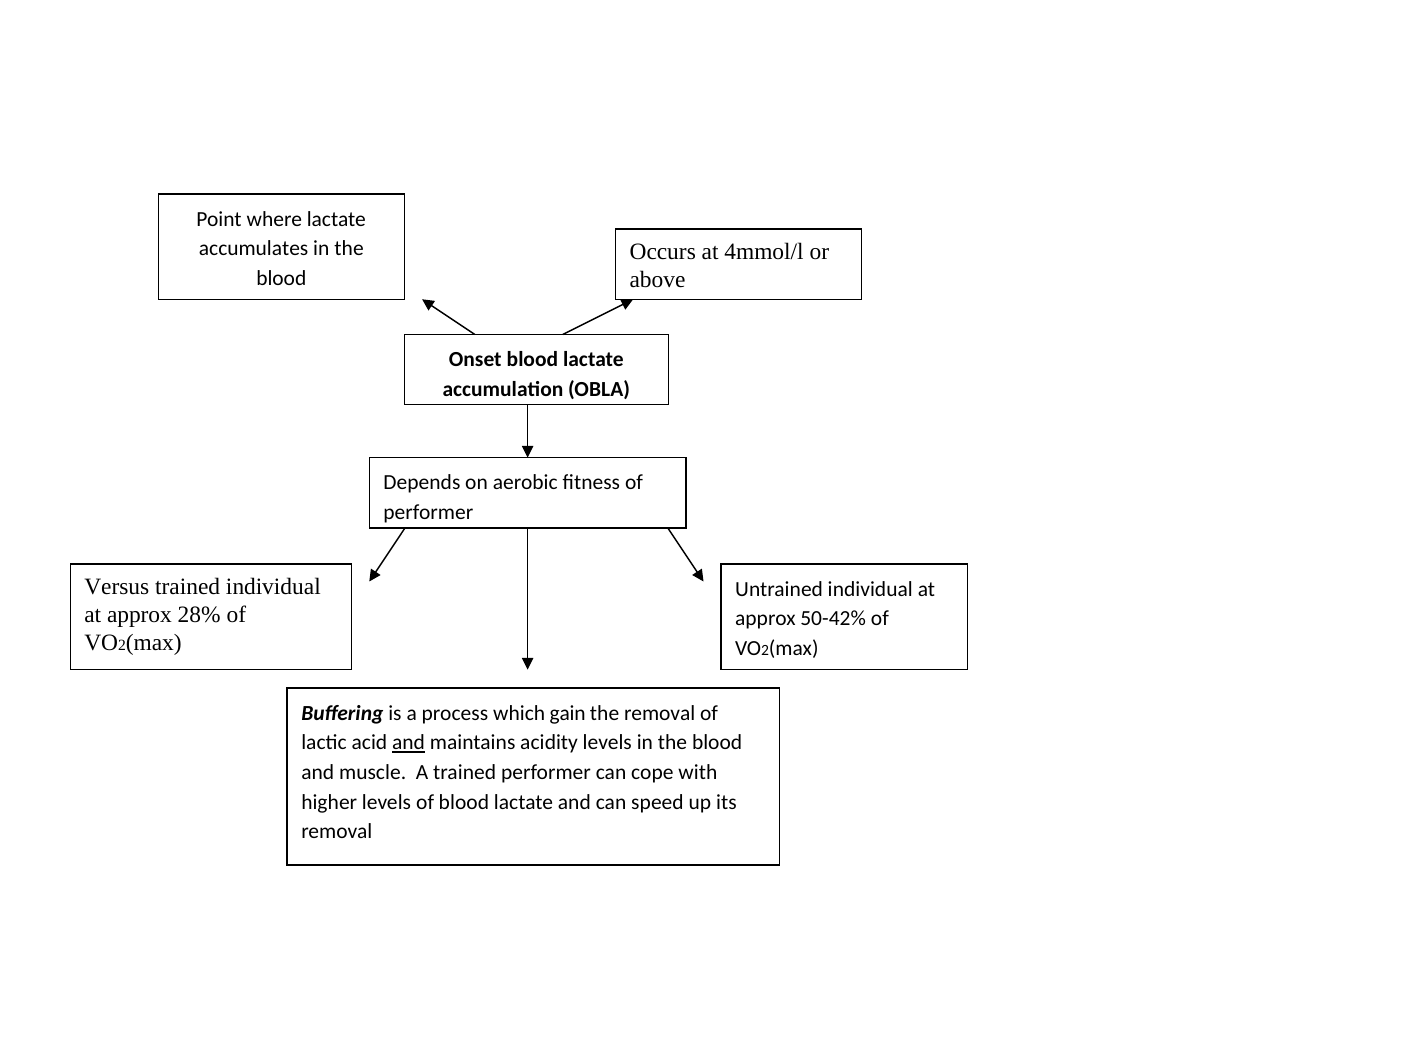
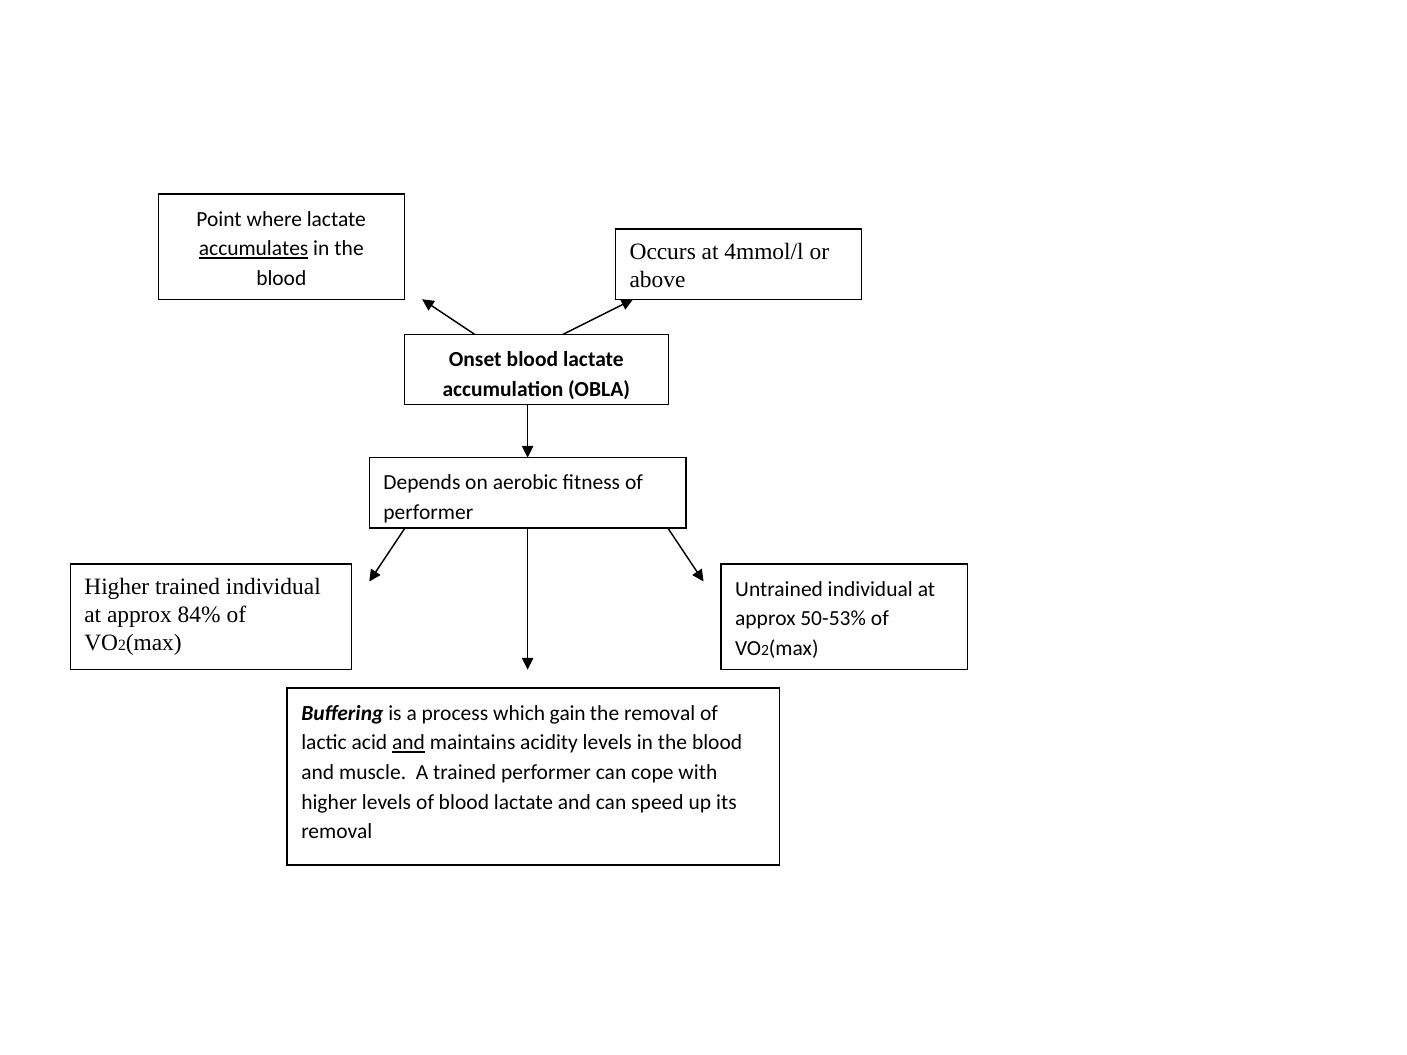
accumulates underline: none -> present
Versus at (117, 587): Versus -> Higher
28%: 28% -> 84%
50-42%: 50-42% -> 50-53%
